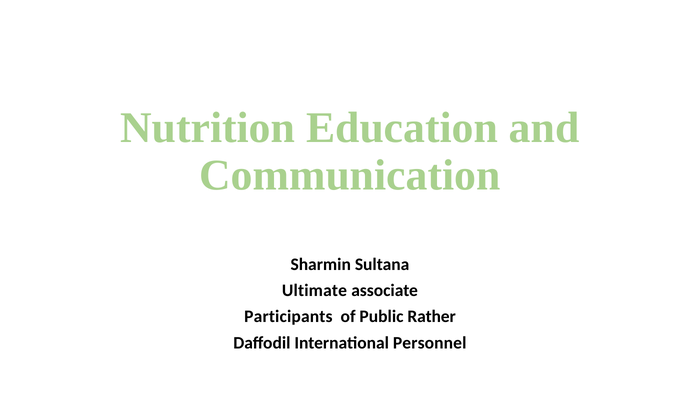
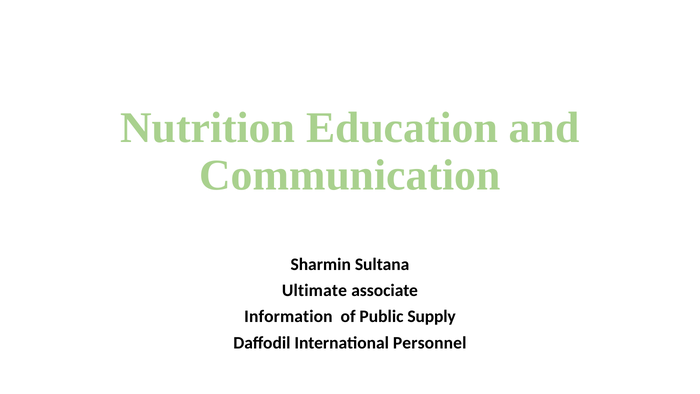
Participants: Participants -> Information
Rather: Rather -> Supply
